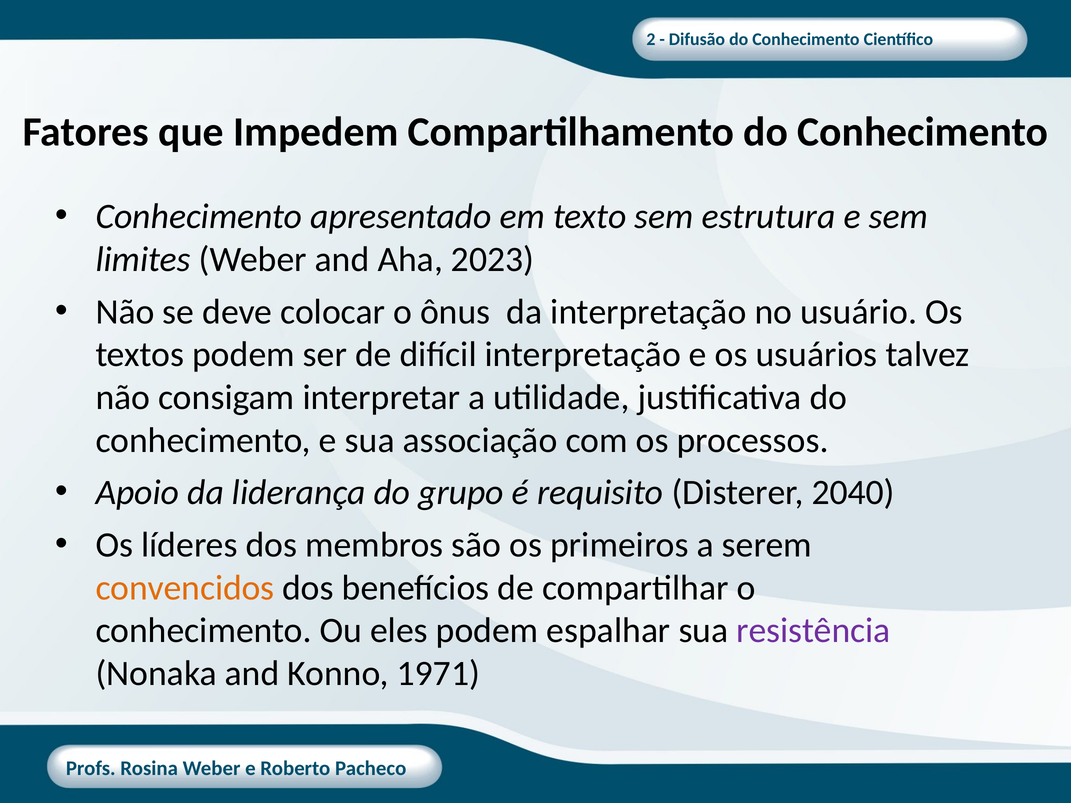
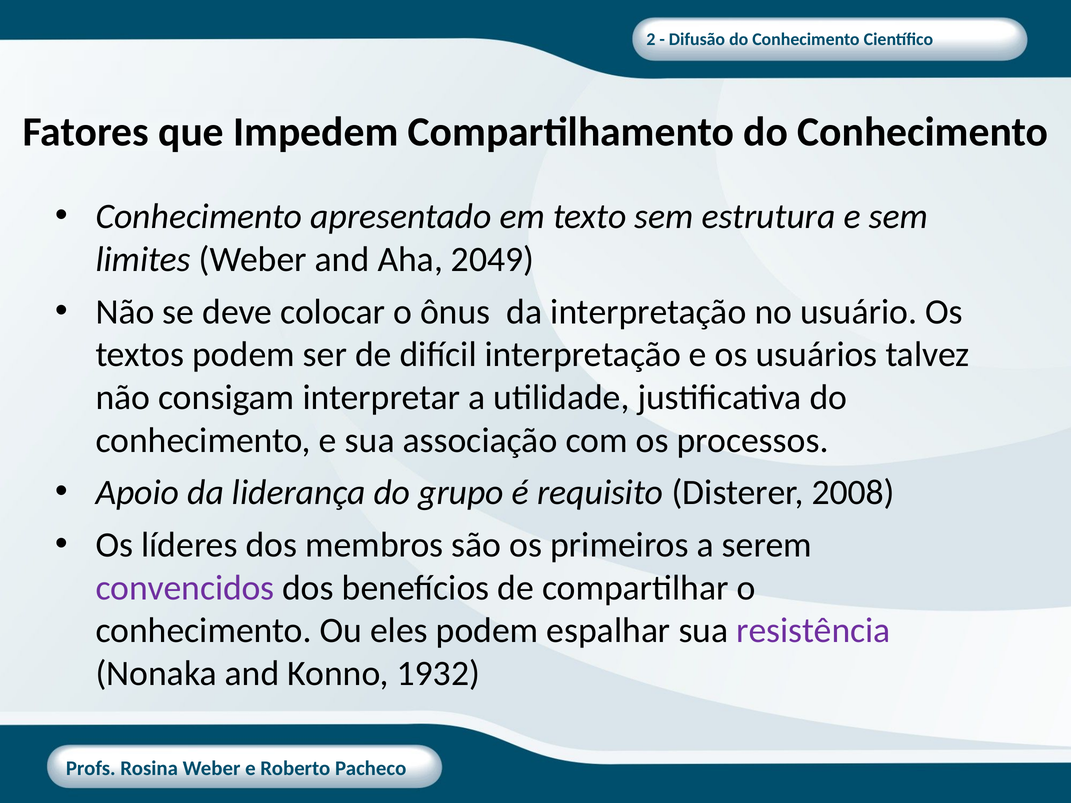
2023: 2023 -> 2049
2040: 2040 -> 2008
convencidos colour: orange -> purple
1971: 1971 -> 1932
